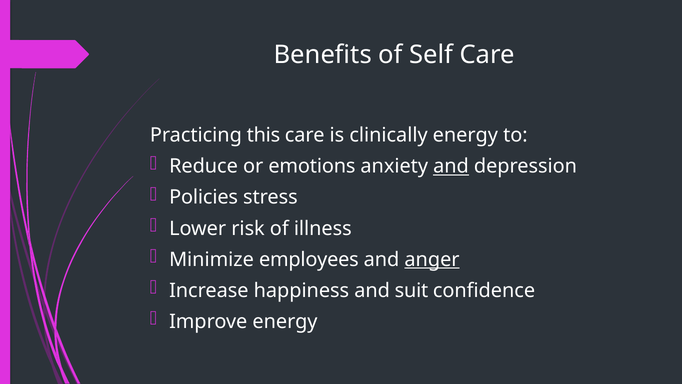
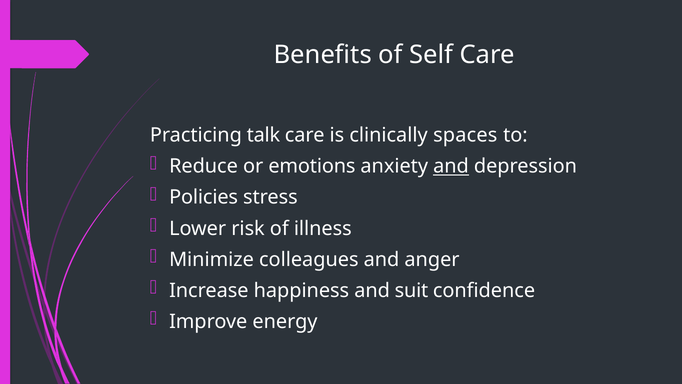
this: this -> talk
clinically energy: energy -> spaces
employees: employees -> colleagues
anger underline: present -> none
